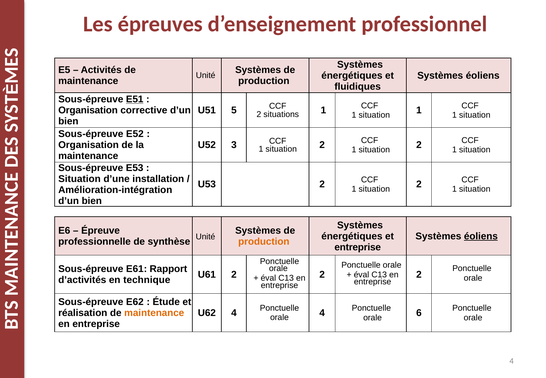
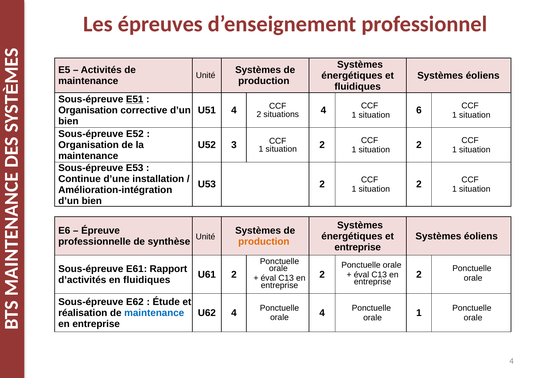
U51 5: 5 -> 4
situations 1: 1 -> 4
situation 1: 1 -> 6
Situation at (79, 179): Situation -> Continue
éoliens at (481, 236) underline: present -> none
en technique: technique -> fluidiques
maintenance at (154, 313) colour: orange -> blue
orale 6: 6 -> 1
